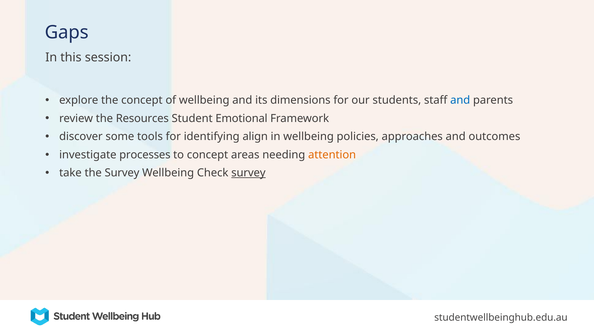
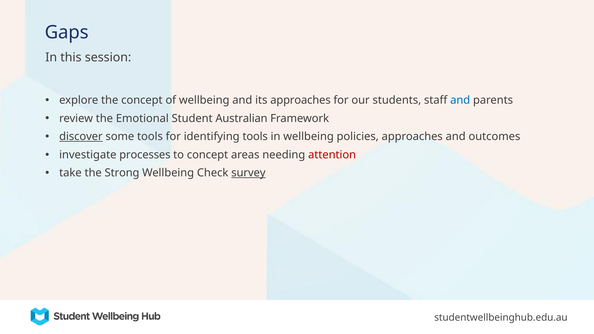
its dimensions: dimensions -> approaches
Resources: Resources -> Emotional
Emotional: Emotional -> Australian
discover underline: none -> present
identifying align: align -> tools
attention colour: orange -> red
the Survey: Survey -> Strong
